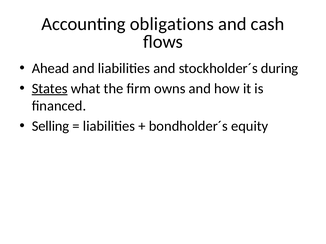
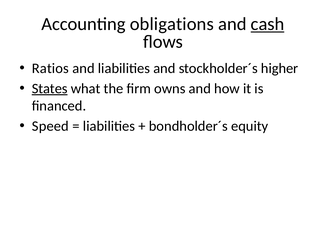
cash underline: none -> present
Ahead: Ahead -> Ratios
during: during -> higher
Selling: Selling -> Speed
